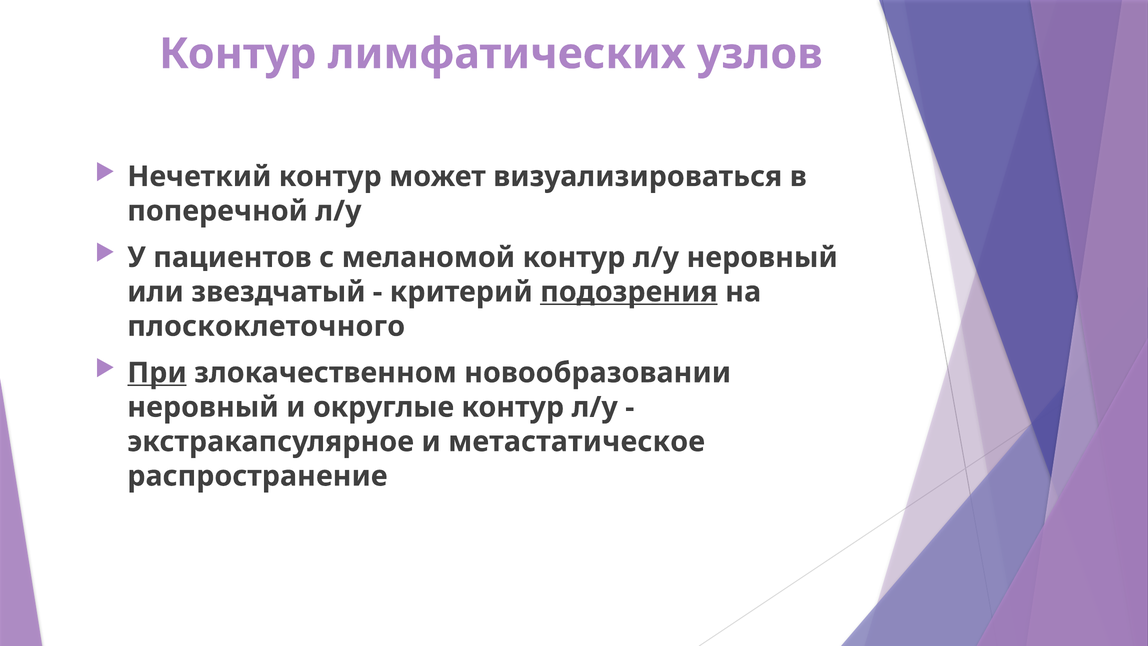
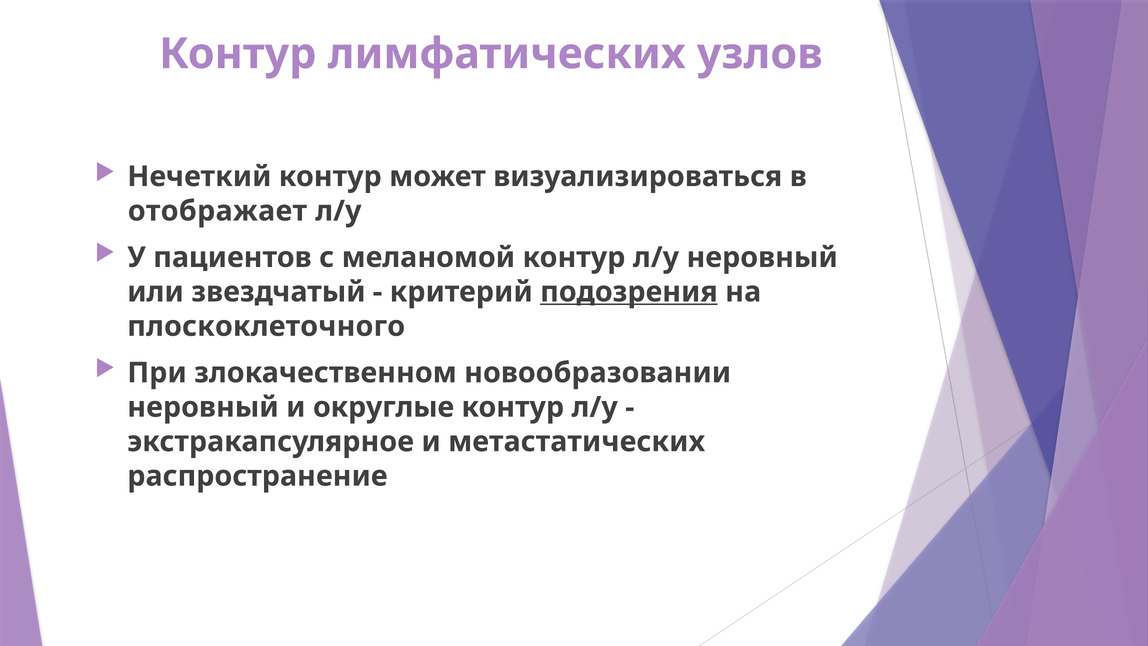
поперечной: поперечной -> отображает
При underline: present -> none
метастатическое: метастатическое -> метастатических
